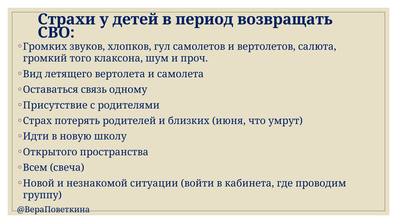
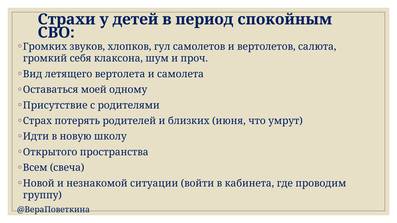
возвращать: возвращать -> спокойным
того: того -> себя
связь: связь -> моей
